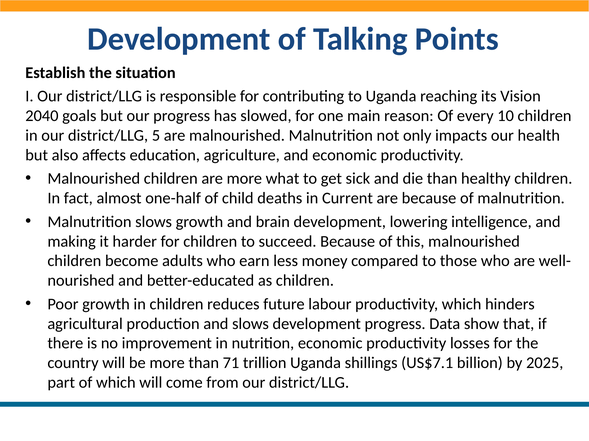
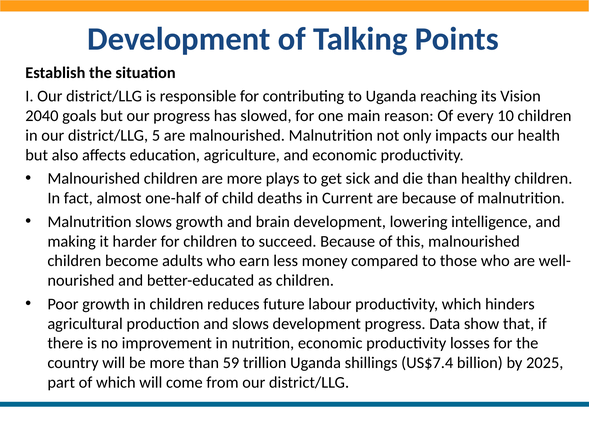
what: what -> plays
71: 71 -> 59
US$7.1: US$7.1 -> US$7.4
